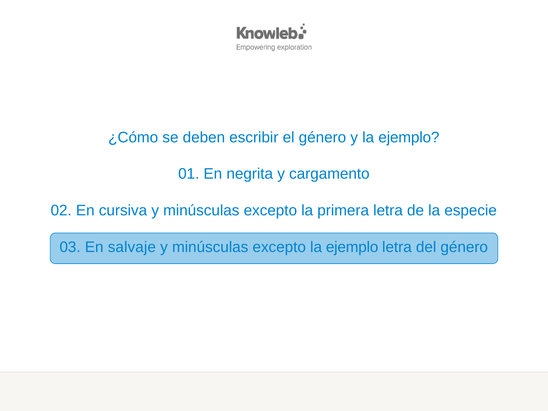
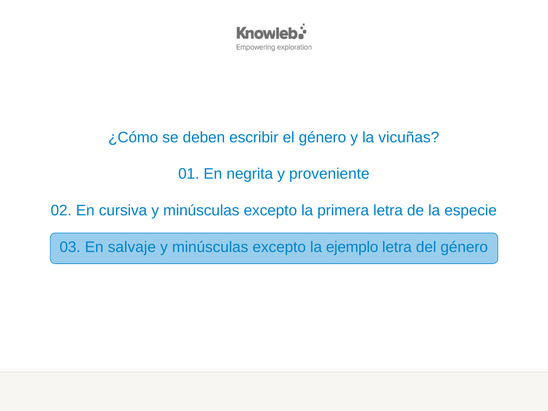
y la ejemplo: ejemplo -> vicuñas
cargamento: cargamento -> proveniente
